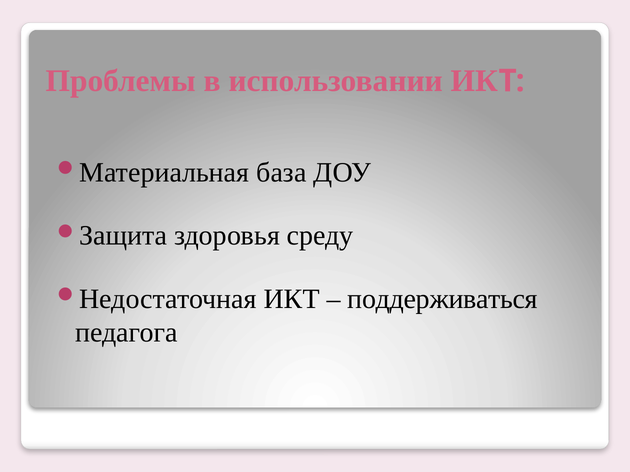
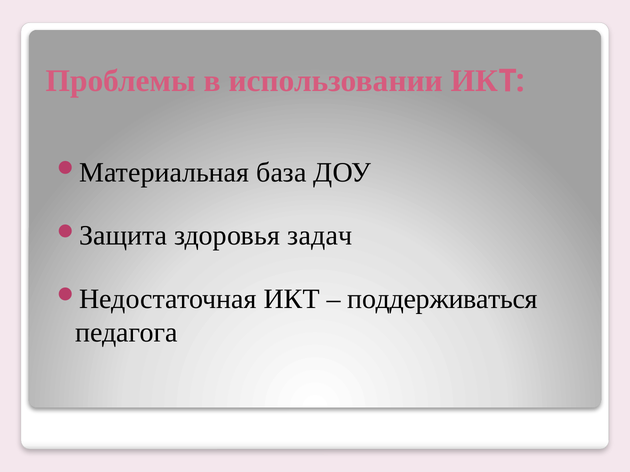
среду: среду -> задач
